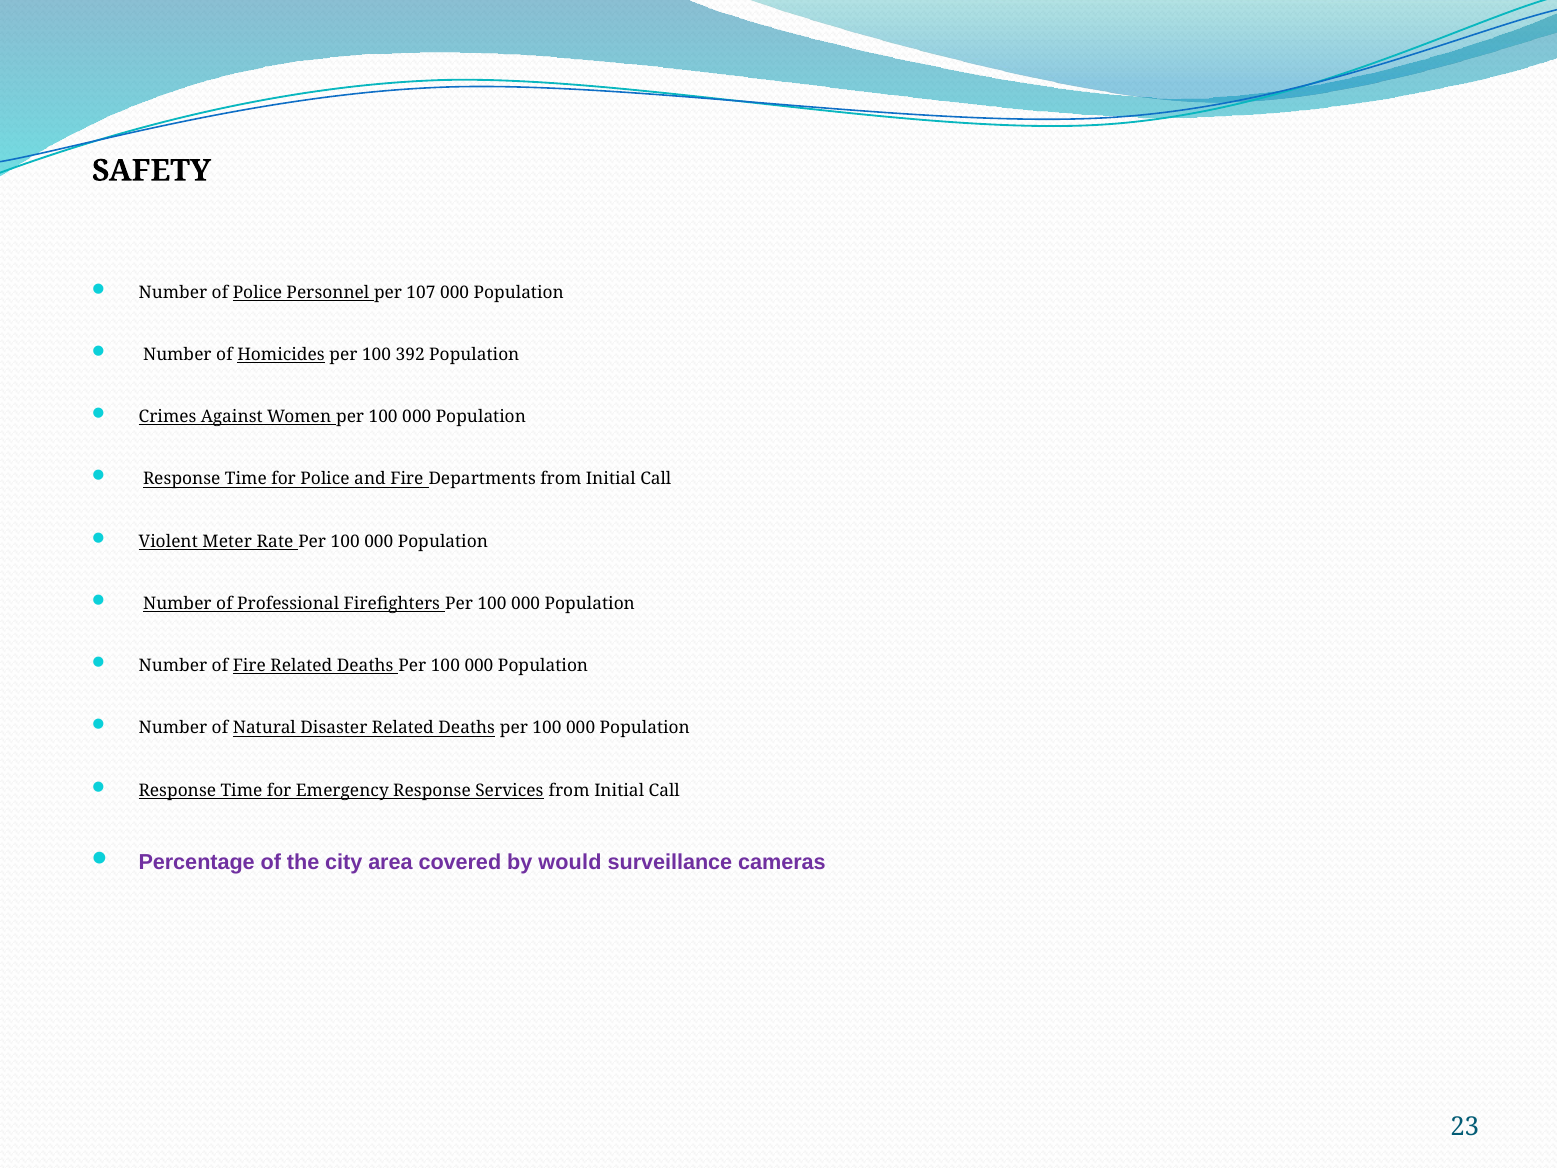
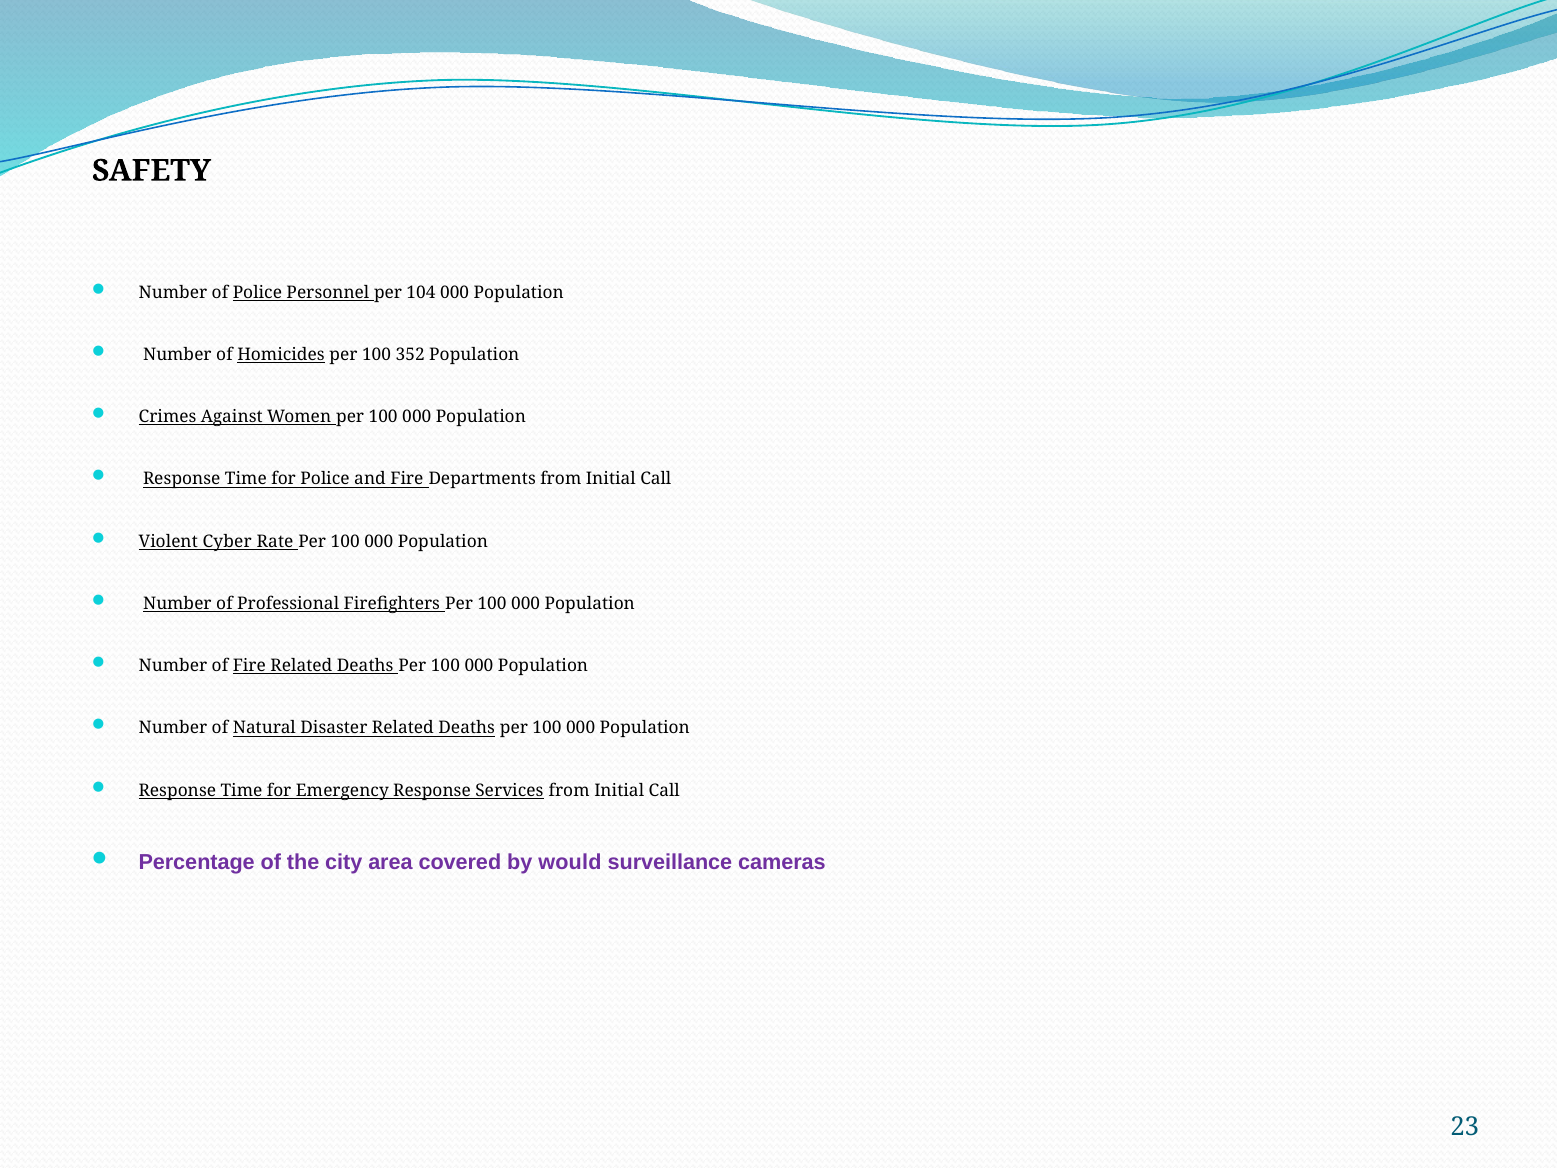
107: 107 -> 104
392: 392 -> 352
Meter: Meter -> Cyber
